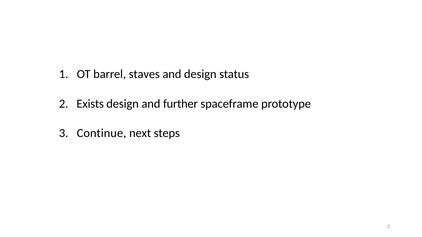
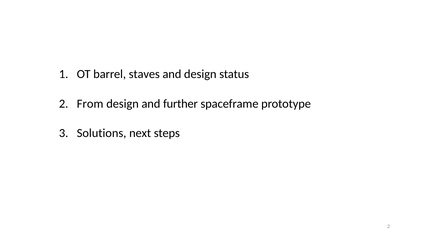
Exists: Exists -> From
Continue: Continue -> Solutions
